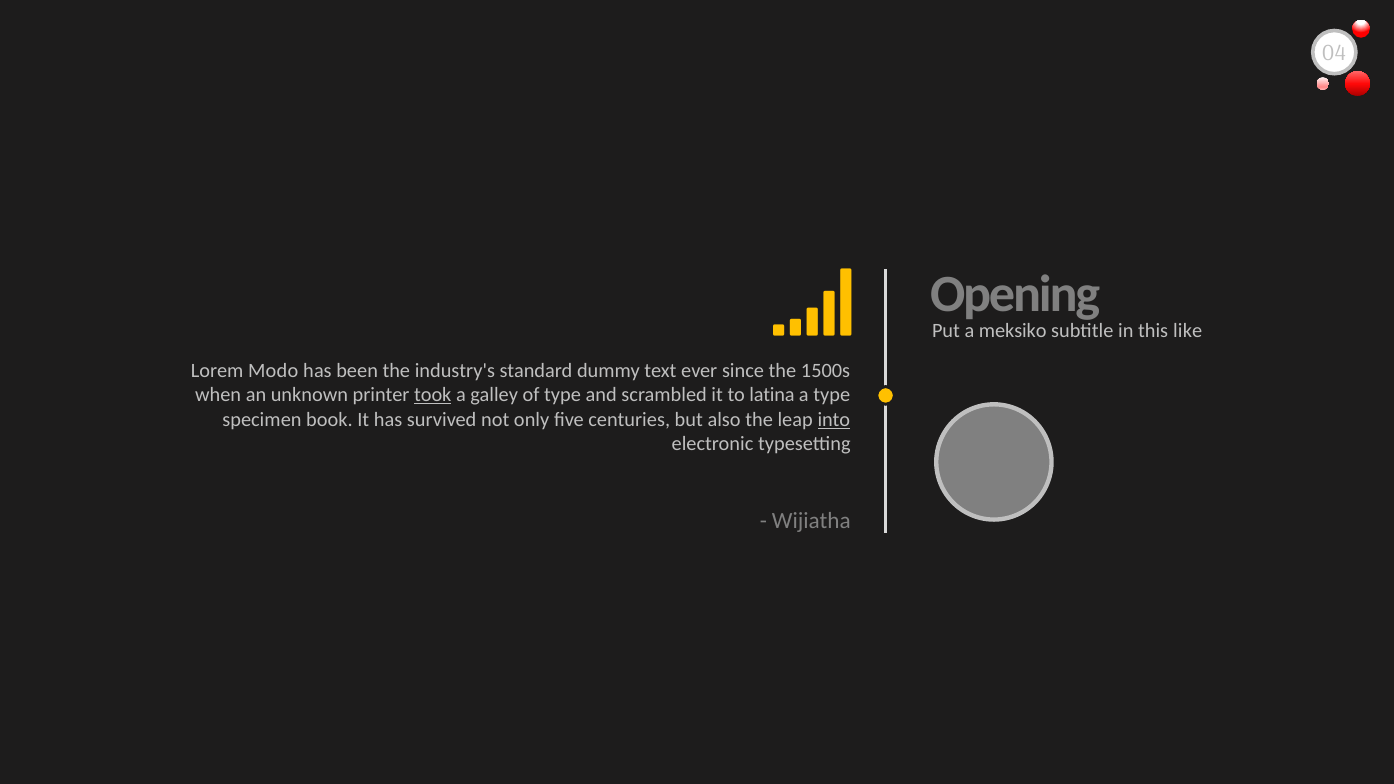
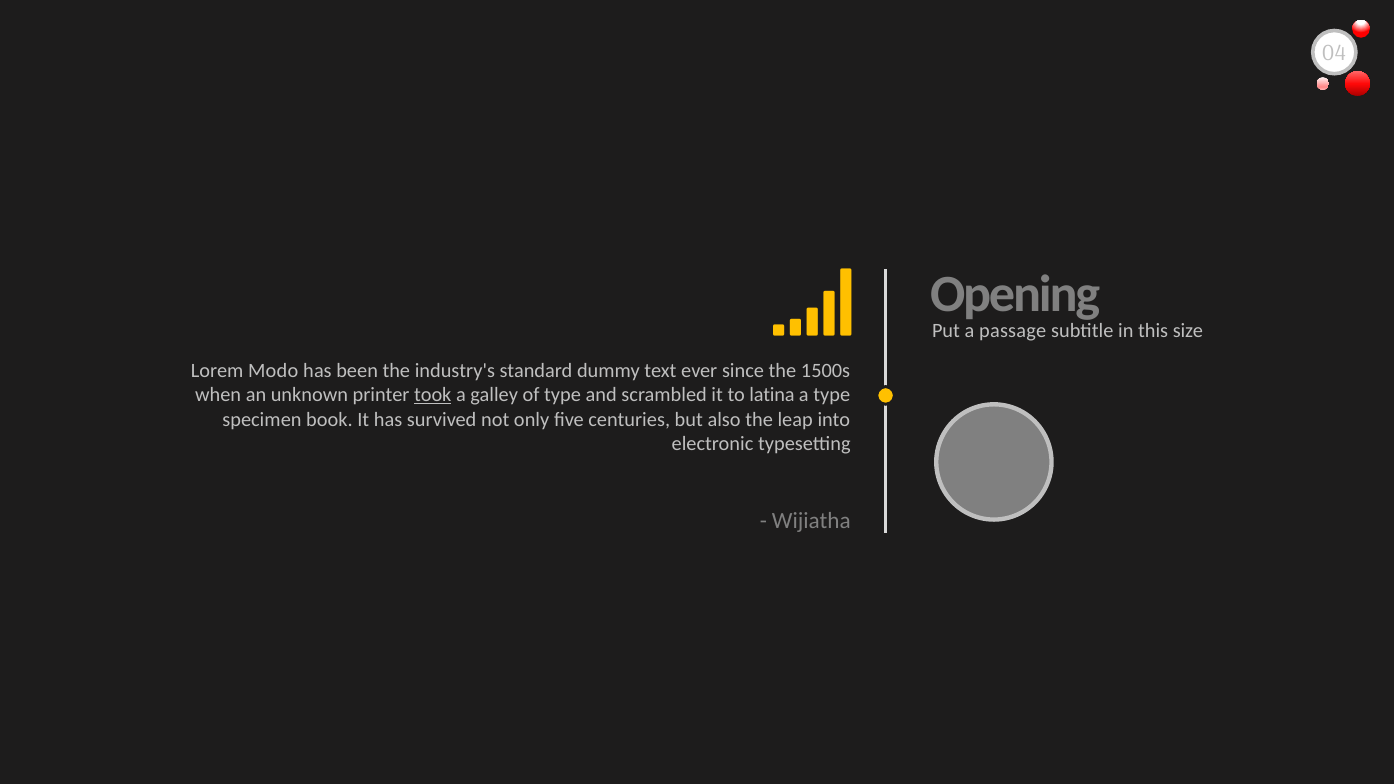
meksiko: meksiko -> passage
like: like -> size
into underline: present -> none
